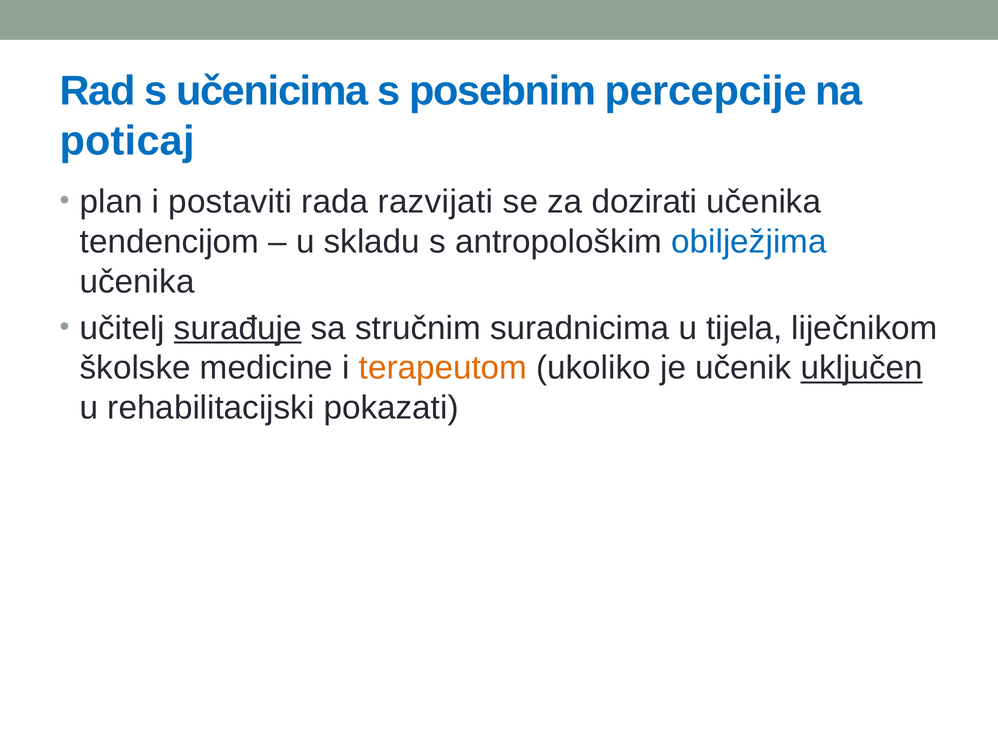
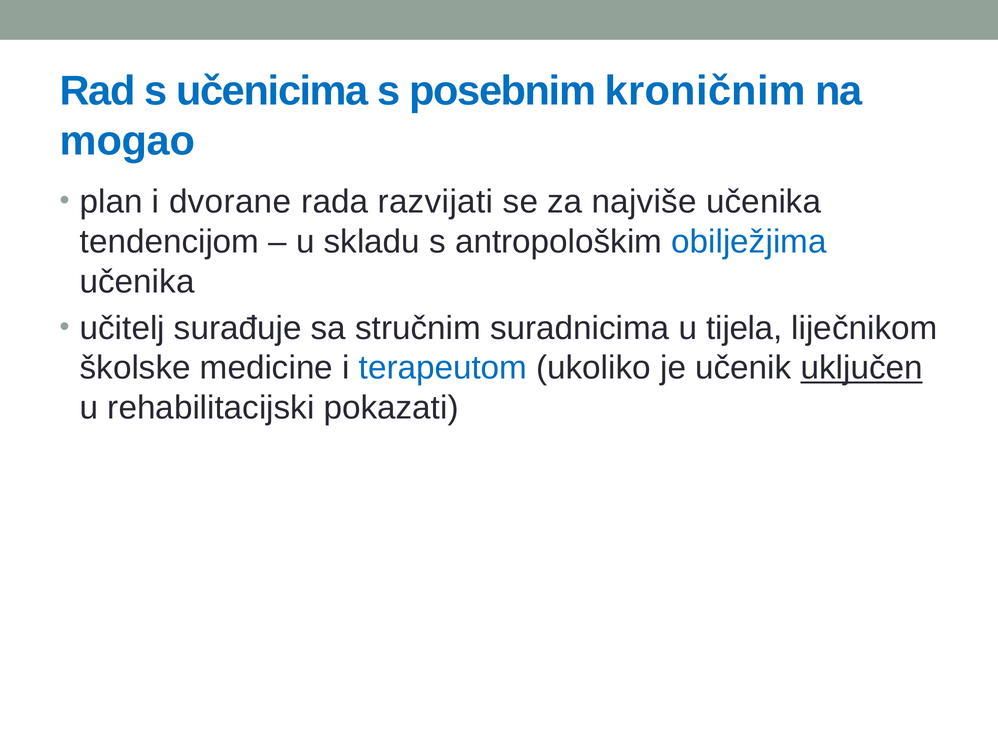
percepcije: percepcije -> kroničnim
poticaj: poticaj -> mogao
postaviti: postaviti -> dvorane
dozirati: dozirati -> najviše
surađuje underline: present -> none
terapeutom colour: orange -> blue
